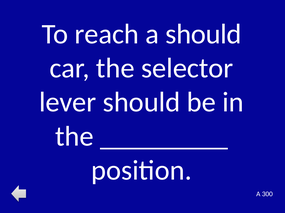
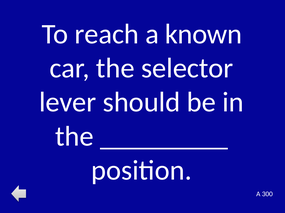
a should: should -> known
